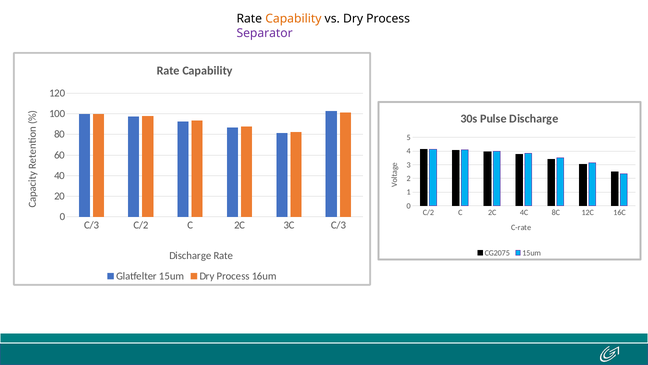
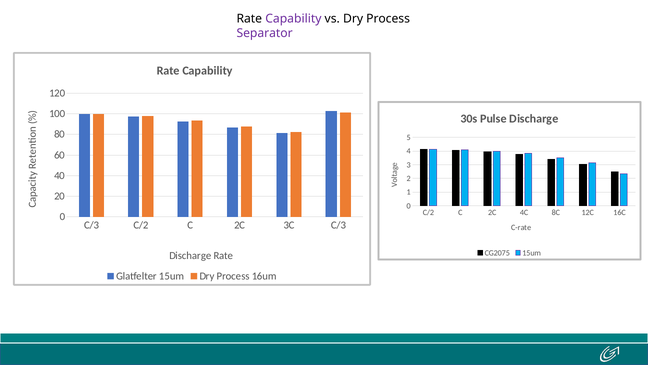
Capability at (293, 18) colour: orange -> purple
